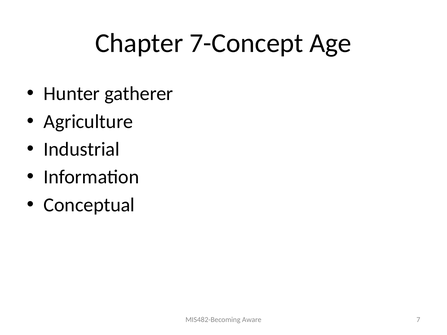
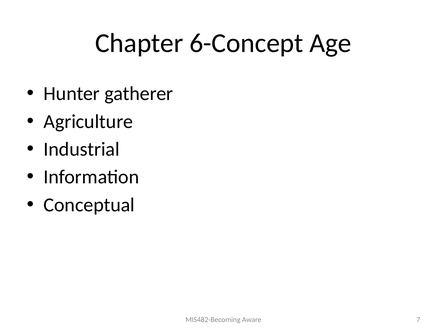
7-Concept: 7-Concept -> 6-Concept
